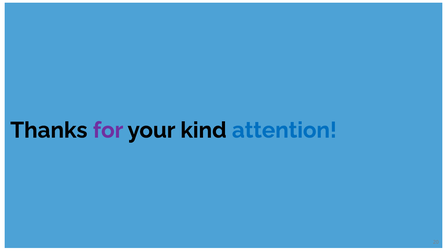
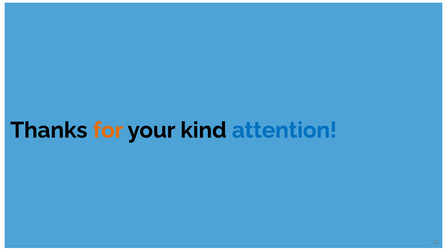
for colour: purple -> orange
